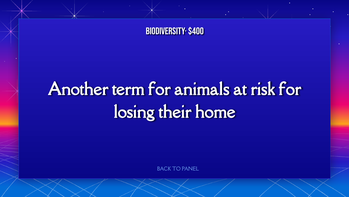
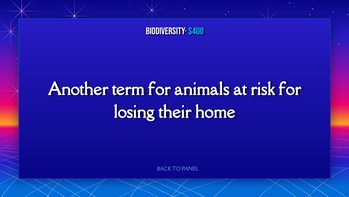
$400 colour: white -> light blue
